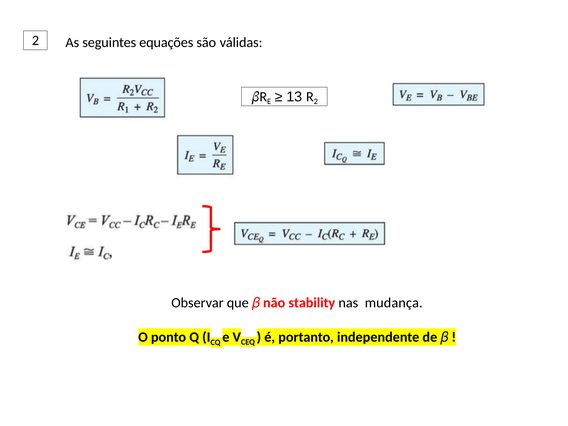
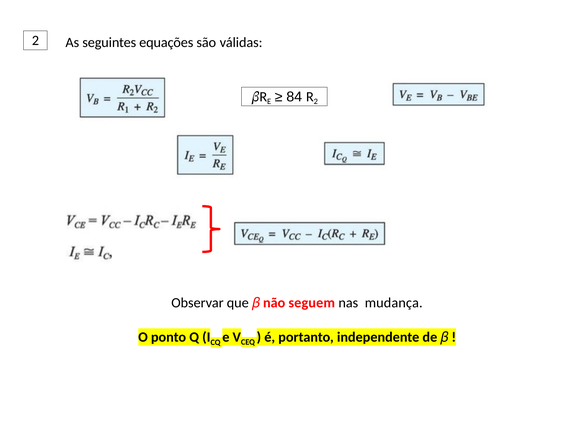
13: 13 -> 84
stability: stability -> seguem
